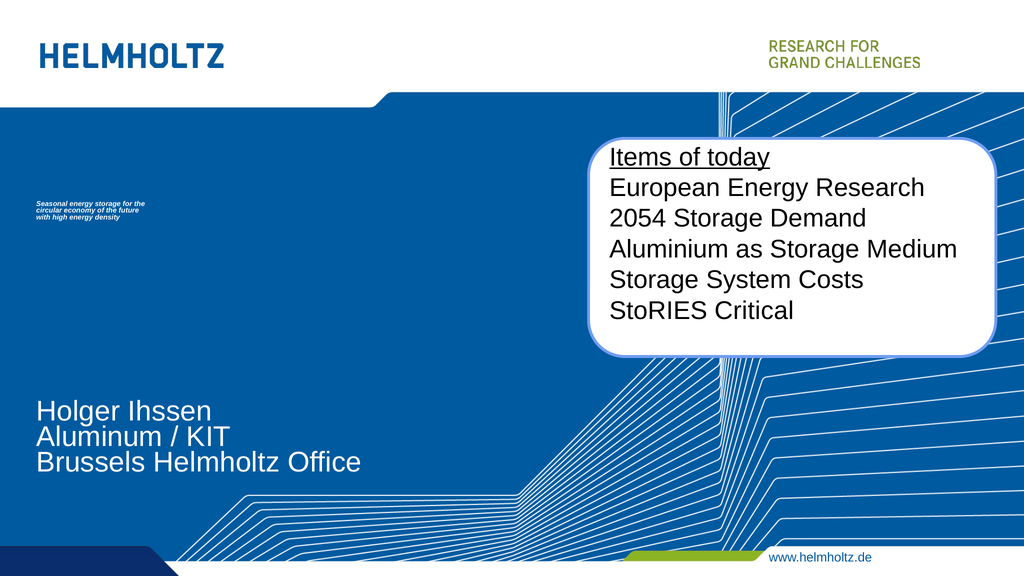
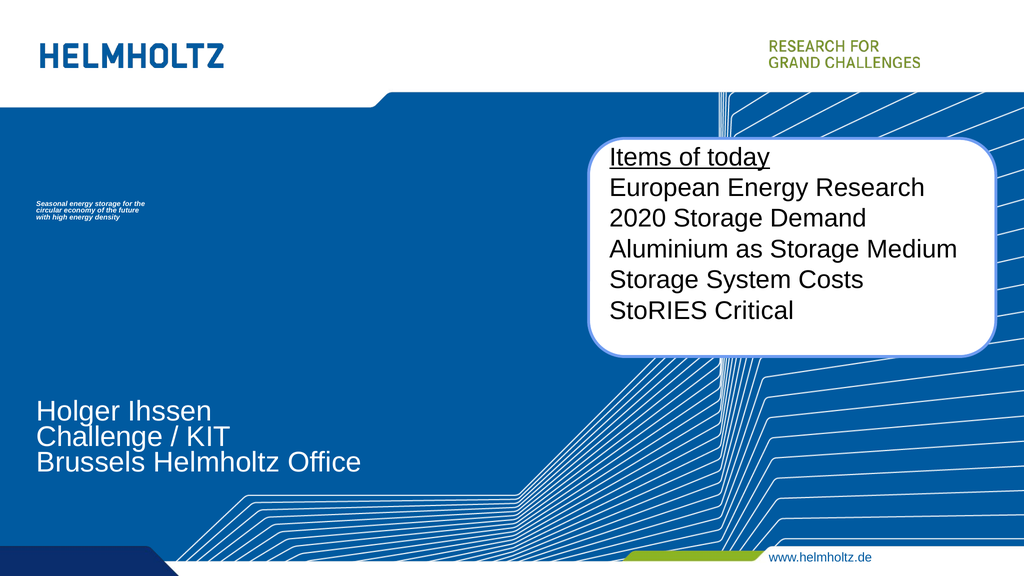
2054: 2054 -> 2020
Aluminum: Aluminum -> Challenge
